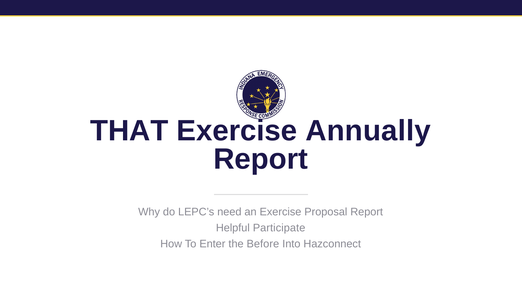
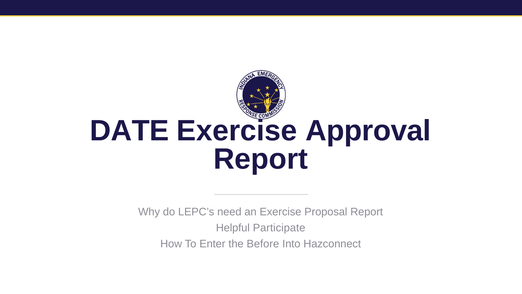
THAT: THAT -> DATE
Annually: Annually -> Approval
